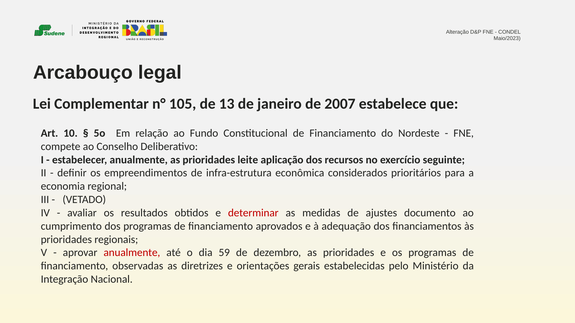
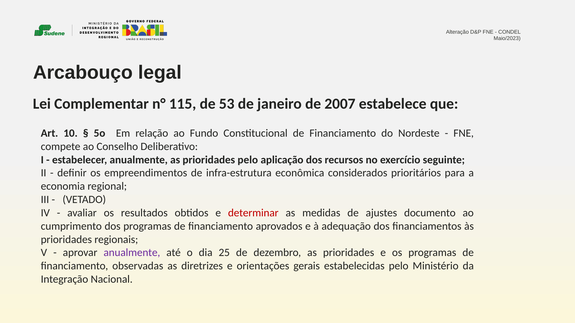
105: 105 -> 115
13: 13 -> 53
prioridades leite: leite -> pelo
anualmente at (132, 253) colour: red -> purple
59: 59 -> 25
